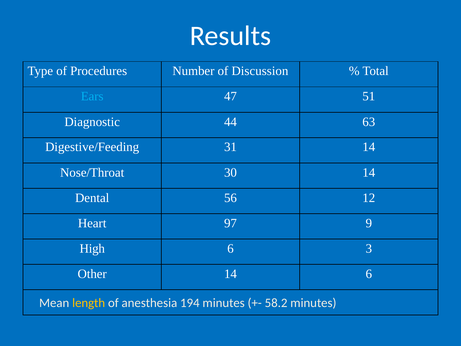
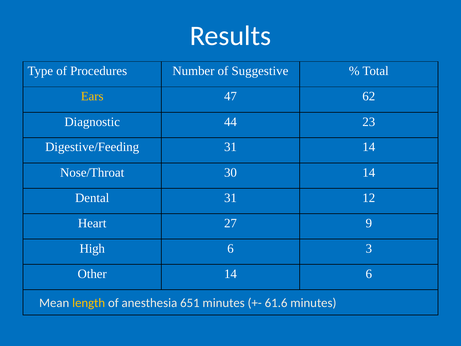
Discussion: Discussion -> Suggestive
Ears colour: light blue -> yellow
51: 51 -> 62
63: 63 -> 23
Dental 56: 56 -> 31
97: 97 -> 27
194: 194 -> 651
58.2: 58.2 -> 61.6
